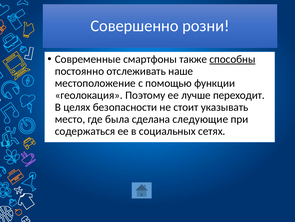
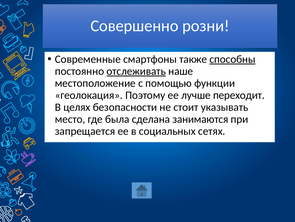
отслеживать underline: none -> present
следующие: следующие -> занимаются
содержаться: содержаться -> запрещается
